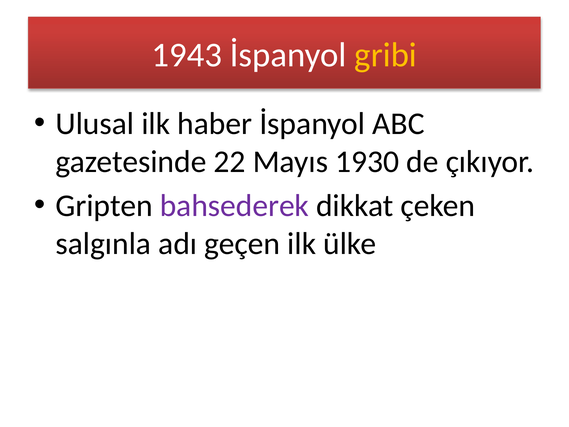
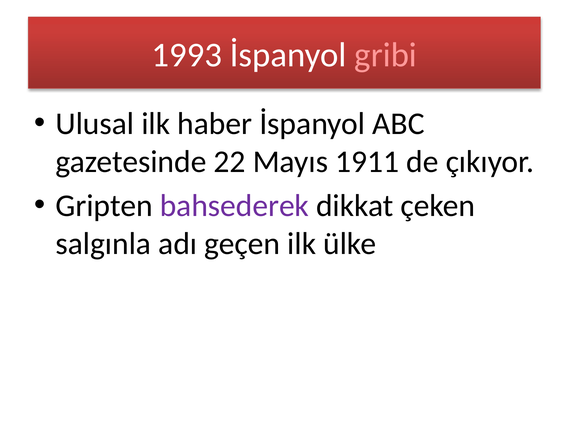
1943: 1943 -> 1993
gribi colour: yellow -> pink
1930: 1930 -> 1911
